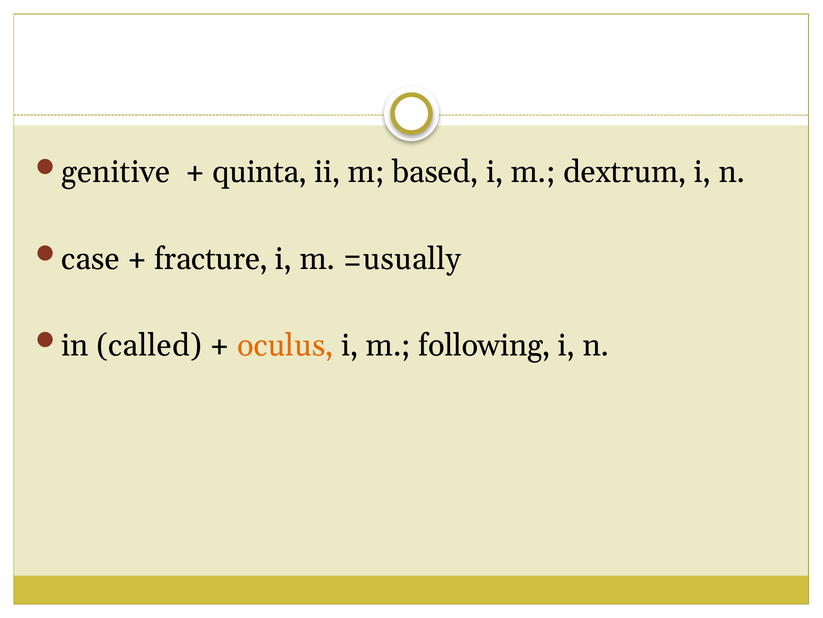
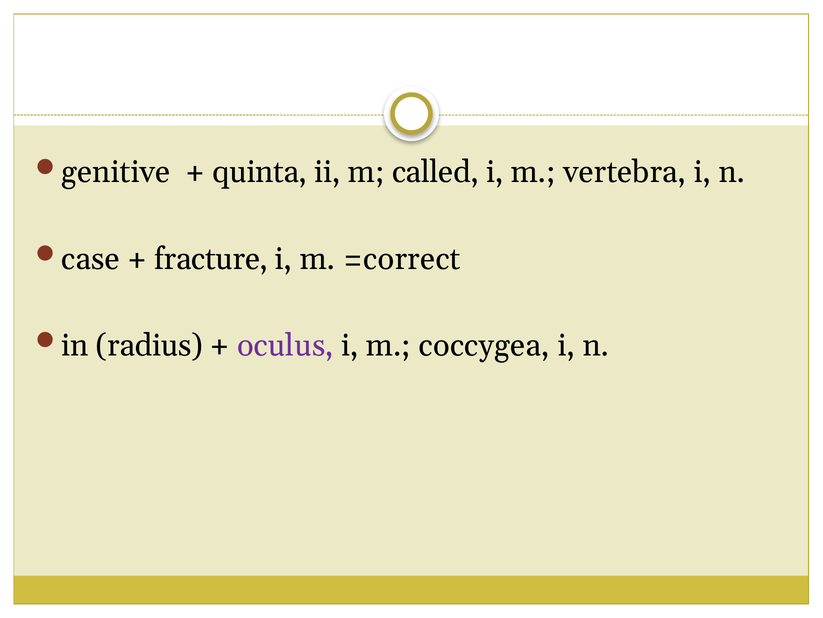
based: based -> called
dextrum: dextrum -> vertebra
=usually: =usually -> =correct
called: called -> radius
oculus colour: orange -> purple
following: following -> coccygea
